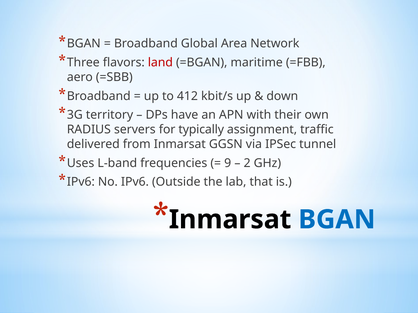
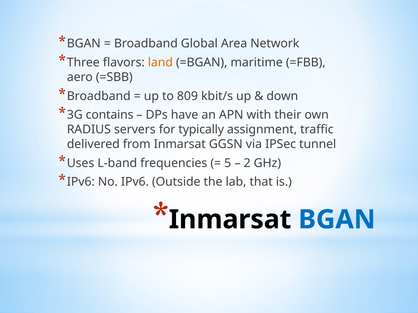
land colour: red -> orange
412: 412 -> 809
territory: territory -> contains
9: 9 -> 5
